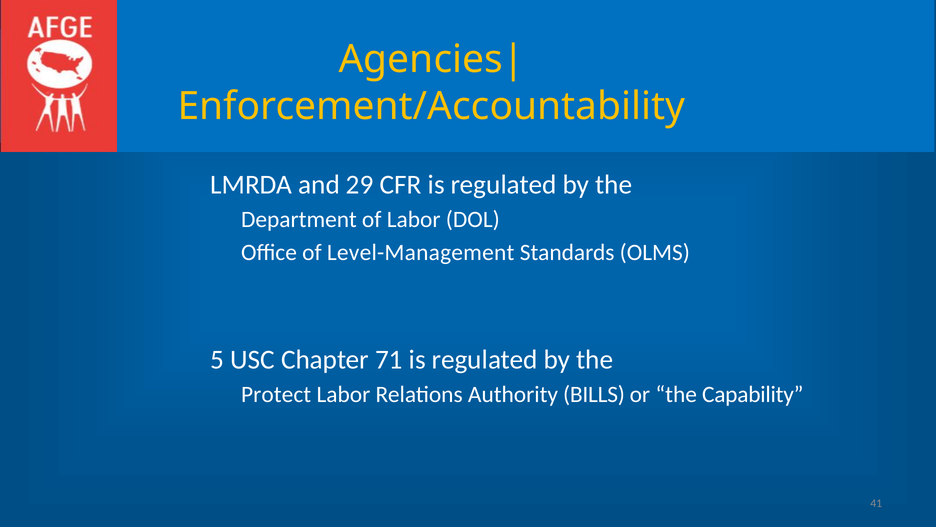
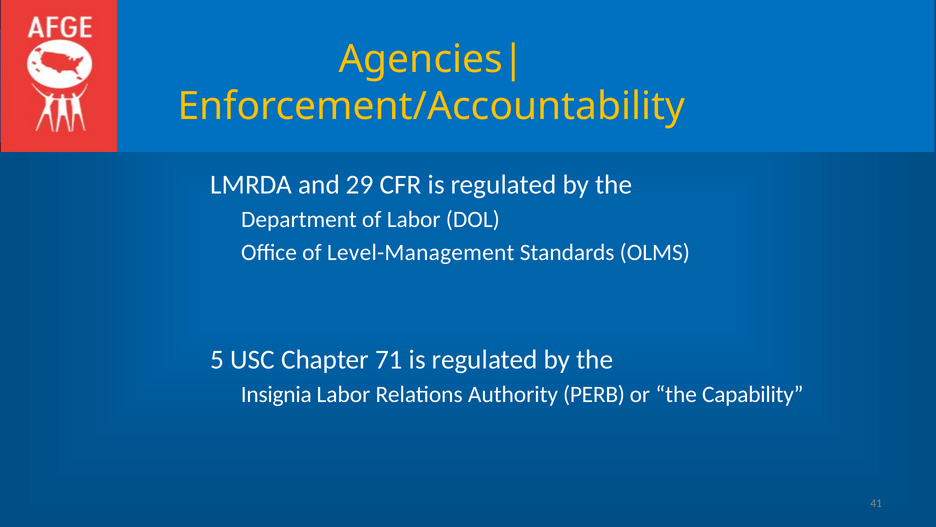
Protect: Protect -> Insignia
BILLS: BILLS -> PERB
